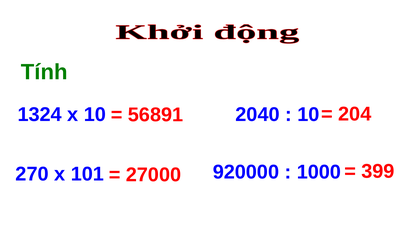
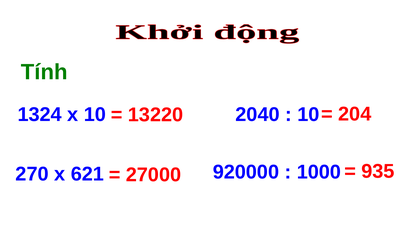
56891: 56891 -> 13220
399: 399 -> 935
101: 101 -> 621
